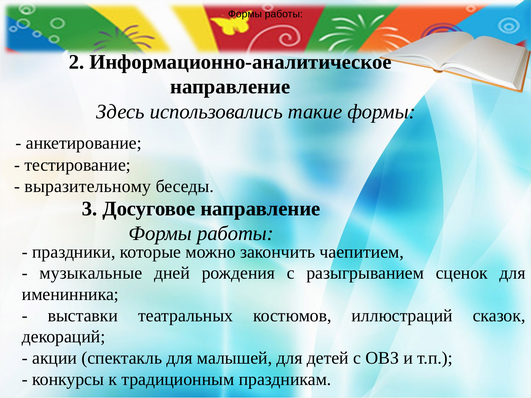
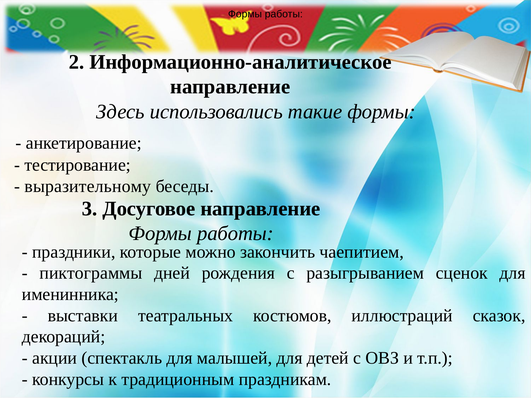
музыкальные: музыкальные -> пиктограммы
